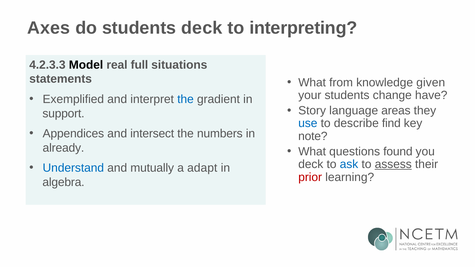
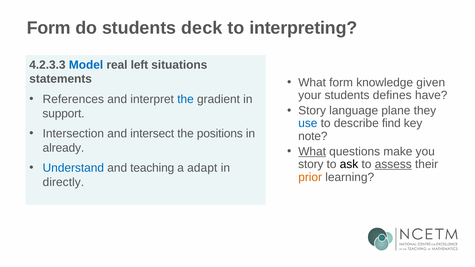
Axes at (49, 28): Axes -> Form
Model colour: black -> blue
full: full -> left
What from: from -> form
change: change -> defines
Exemplified: Exemplified -> References
areas: areas -> plane
Appendices: Appendices -> Intersection
numbers: numbers -> positions
What at (312, 152) underline: none -> present
found: found -> make
deck at (311, 164): deck -> story
ask colour: blue -> black
mutually: mutually -> teaching
prior colour: red -> orange
algebra: algebra -> directly
